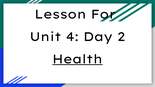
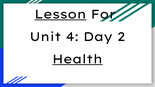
Lesson underline: none -> present
